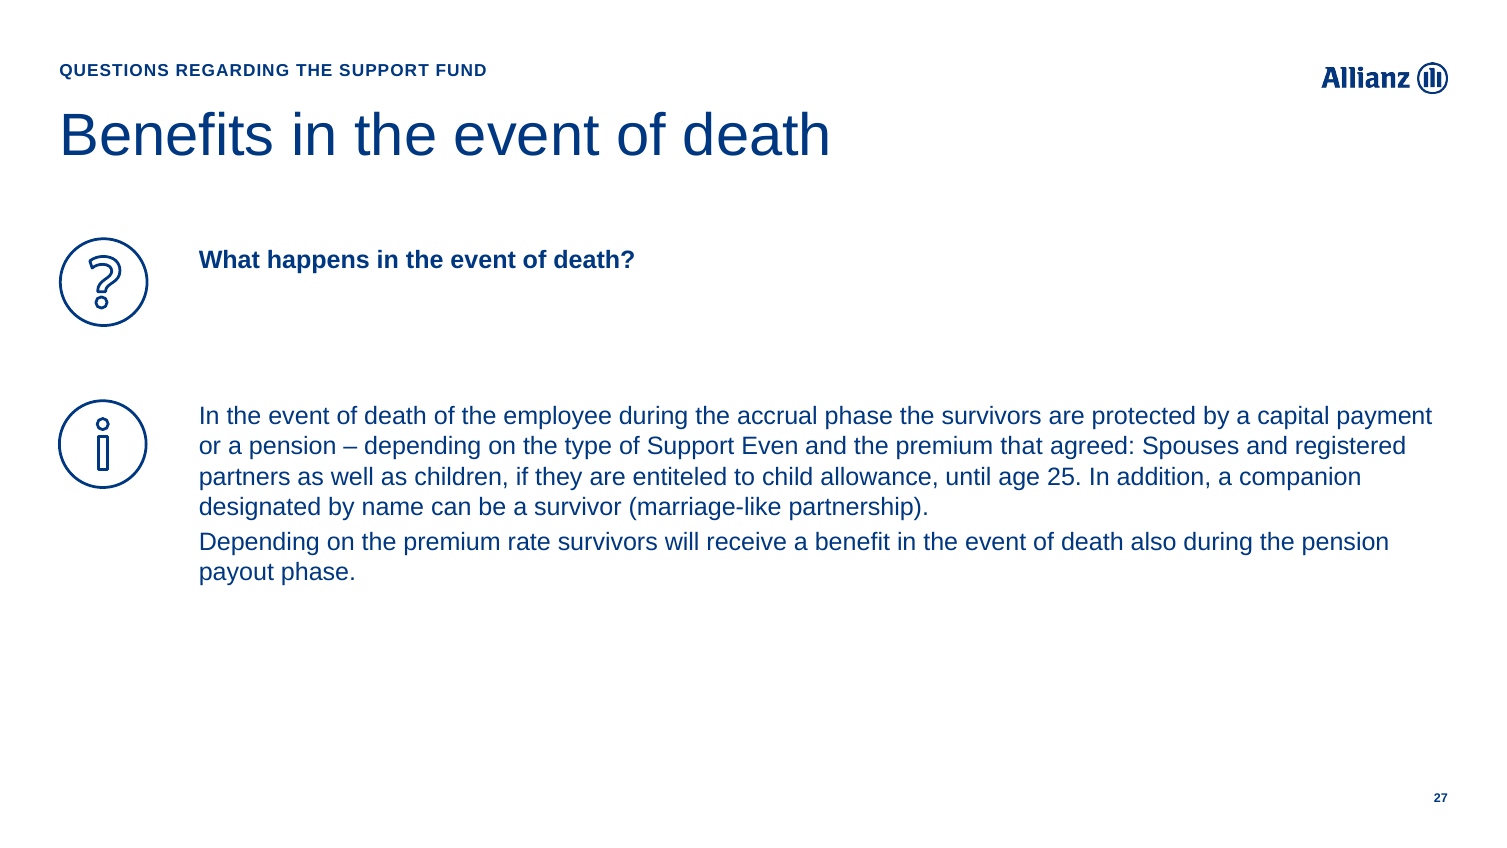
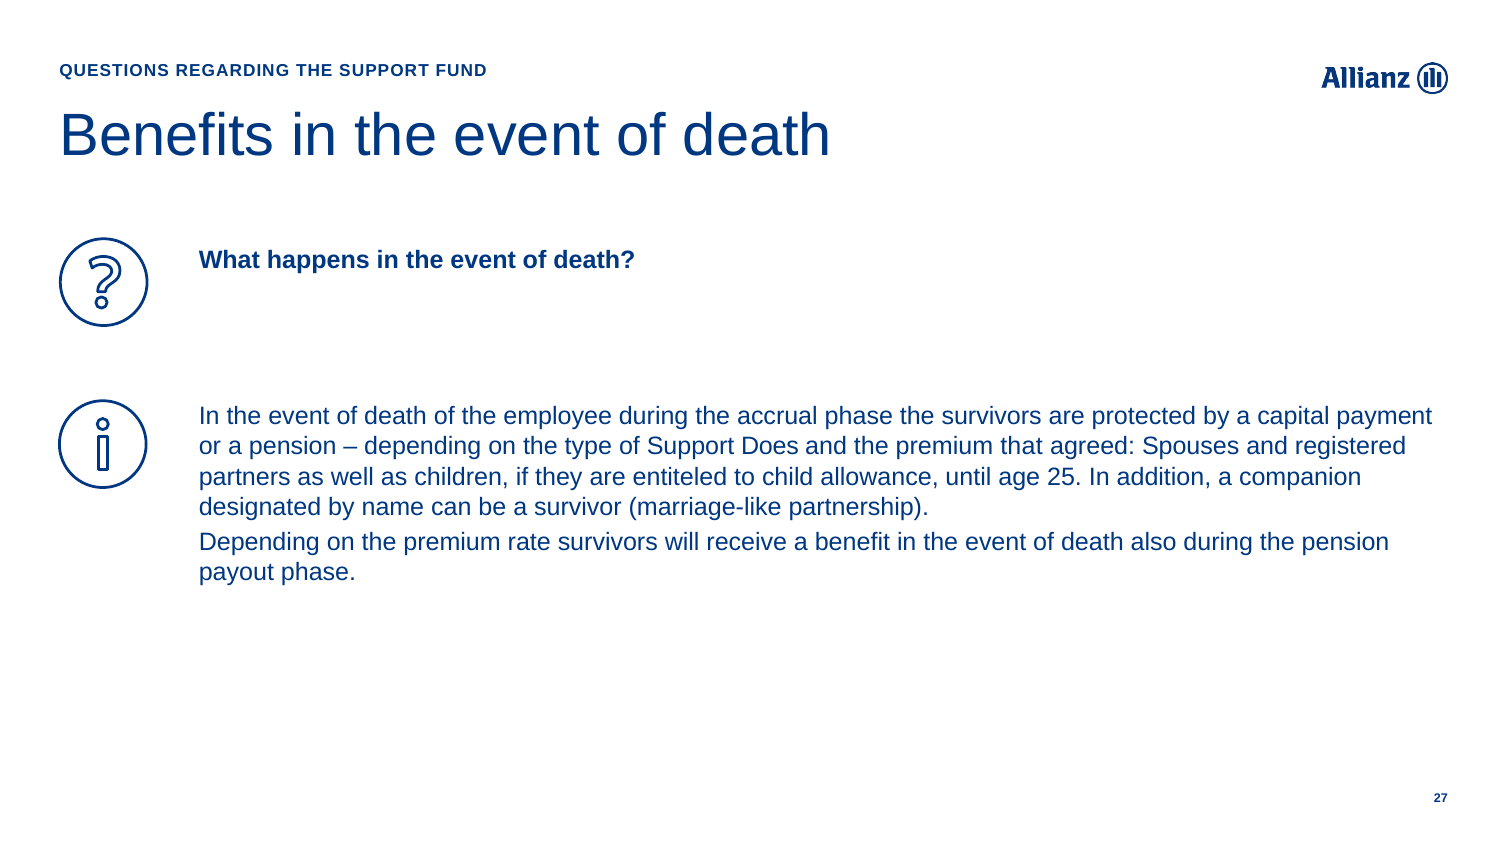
Even: Even -> Does
